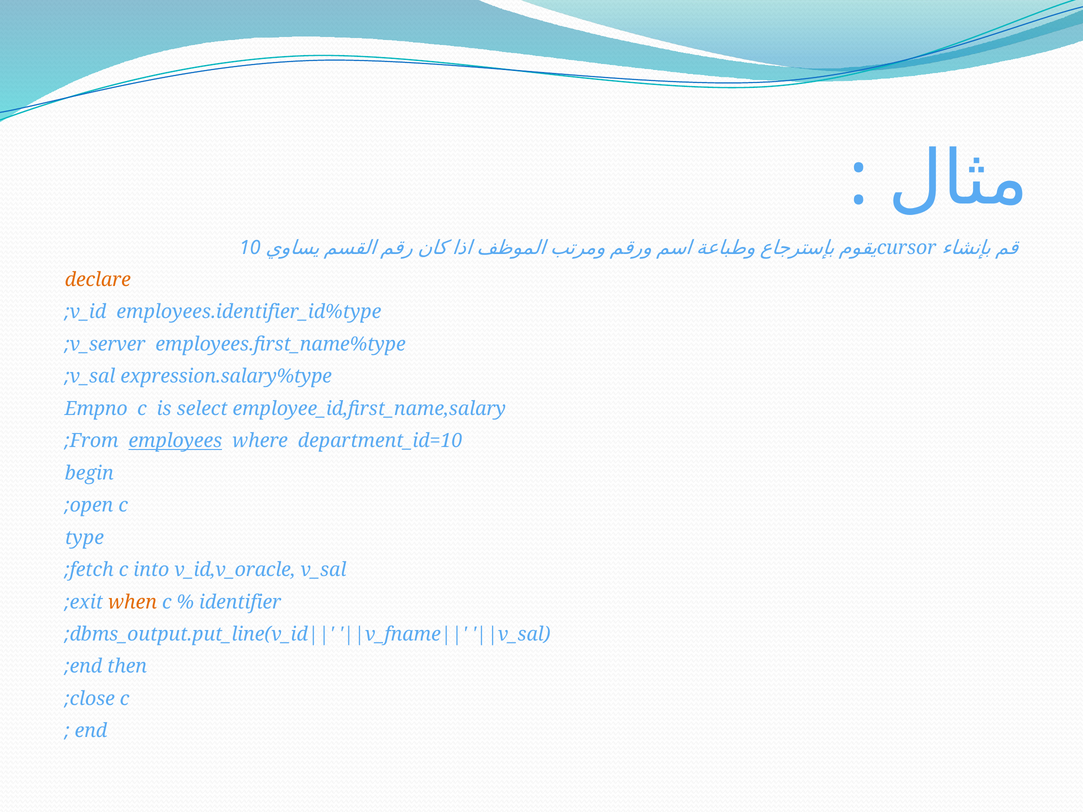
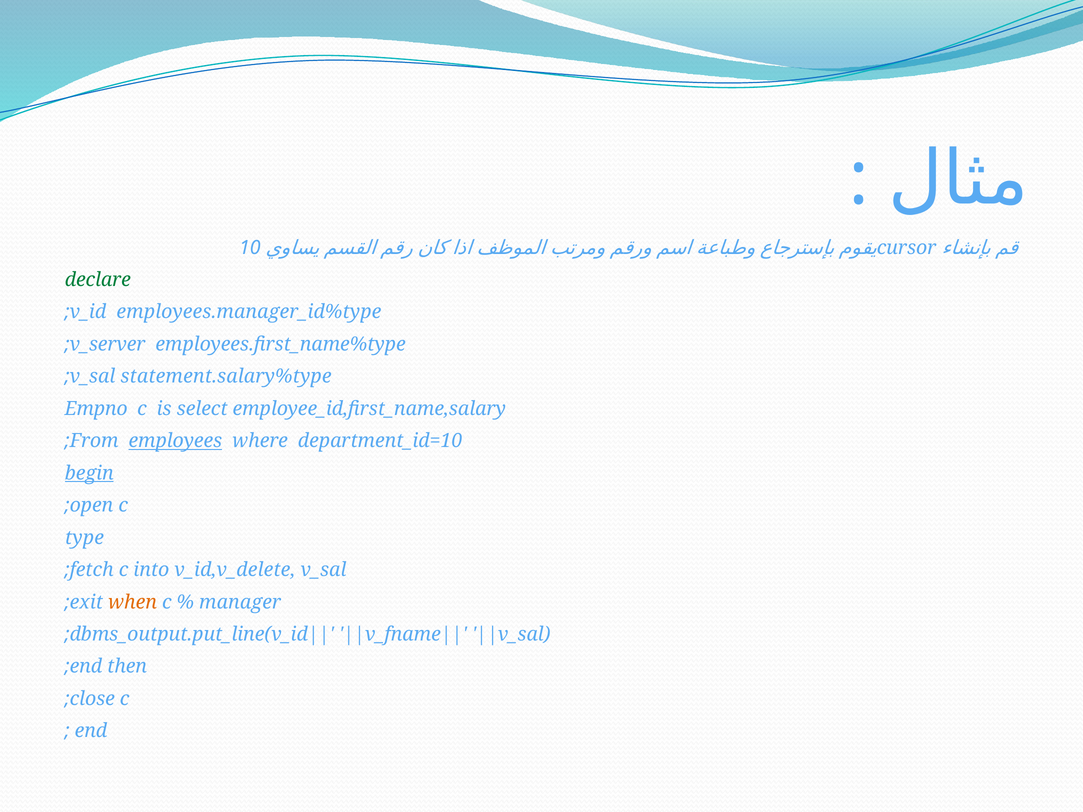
declare colour: orange -> green
employees.identifier_id%type: employees.identifier_id%type -> employees.manager_id%type
expression.salary%type: expression.salary%type -> statement.salary%type
begin underline: none -> present
v_id,v_oracle: v_id,v_oracle -> v_id,v_delete
identifier: identifier -> manager
